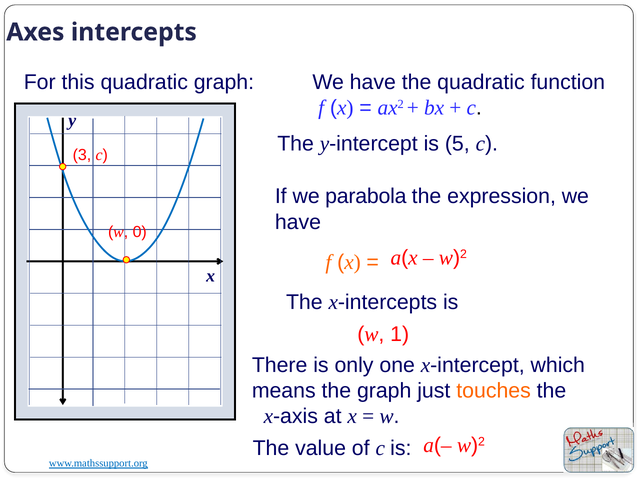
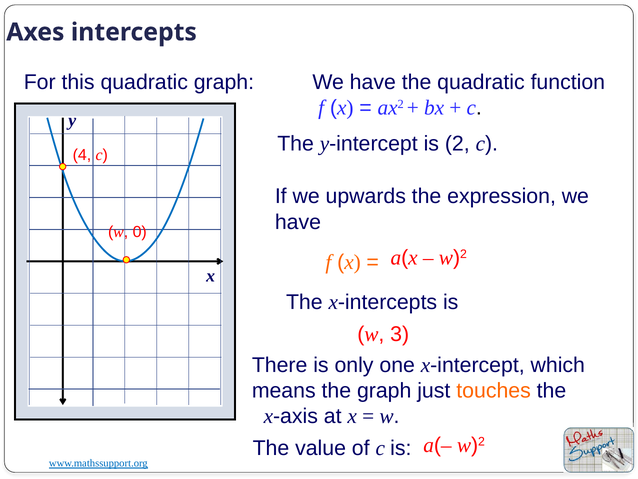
5: 5 -> 2
3: 3 -> 4
parabola: parabola -> upwards
1: 1 -> 3
